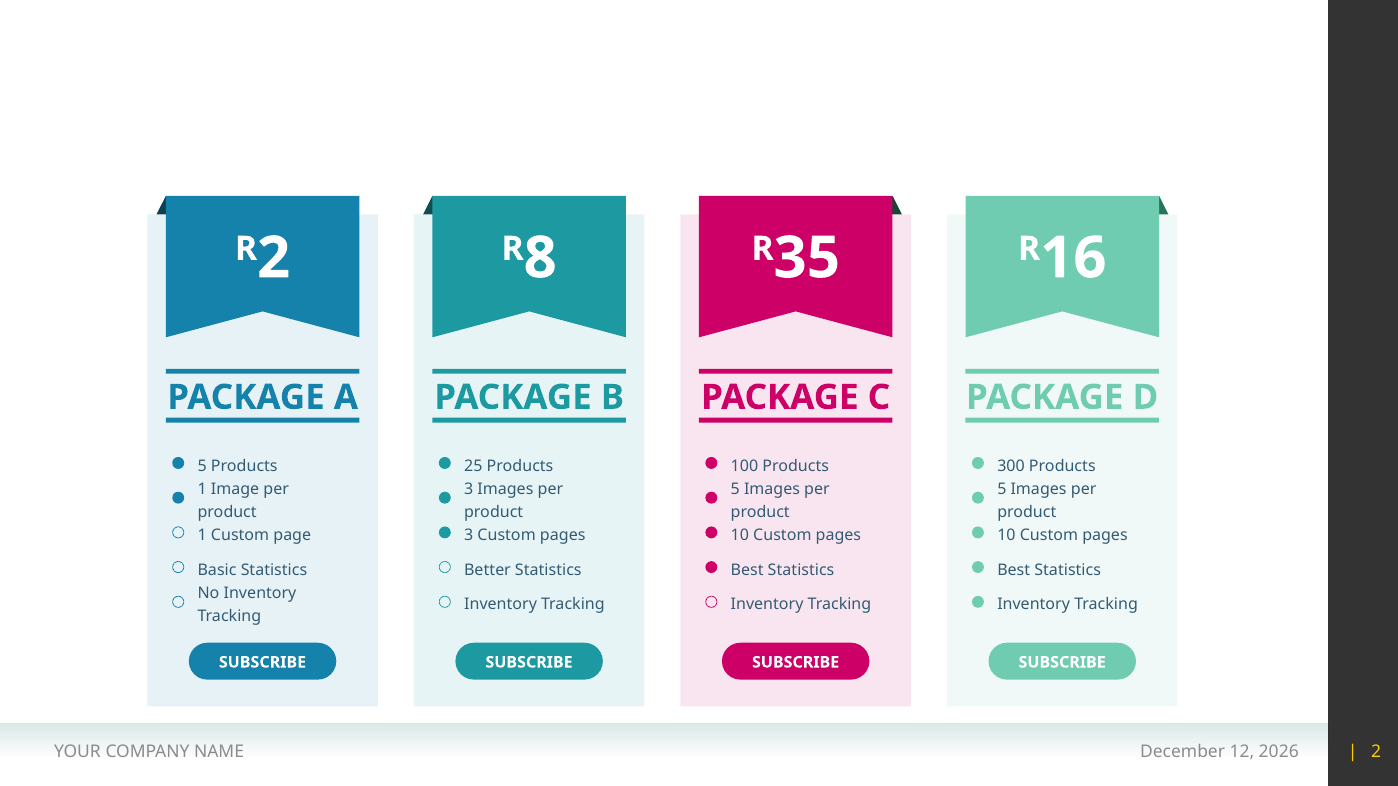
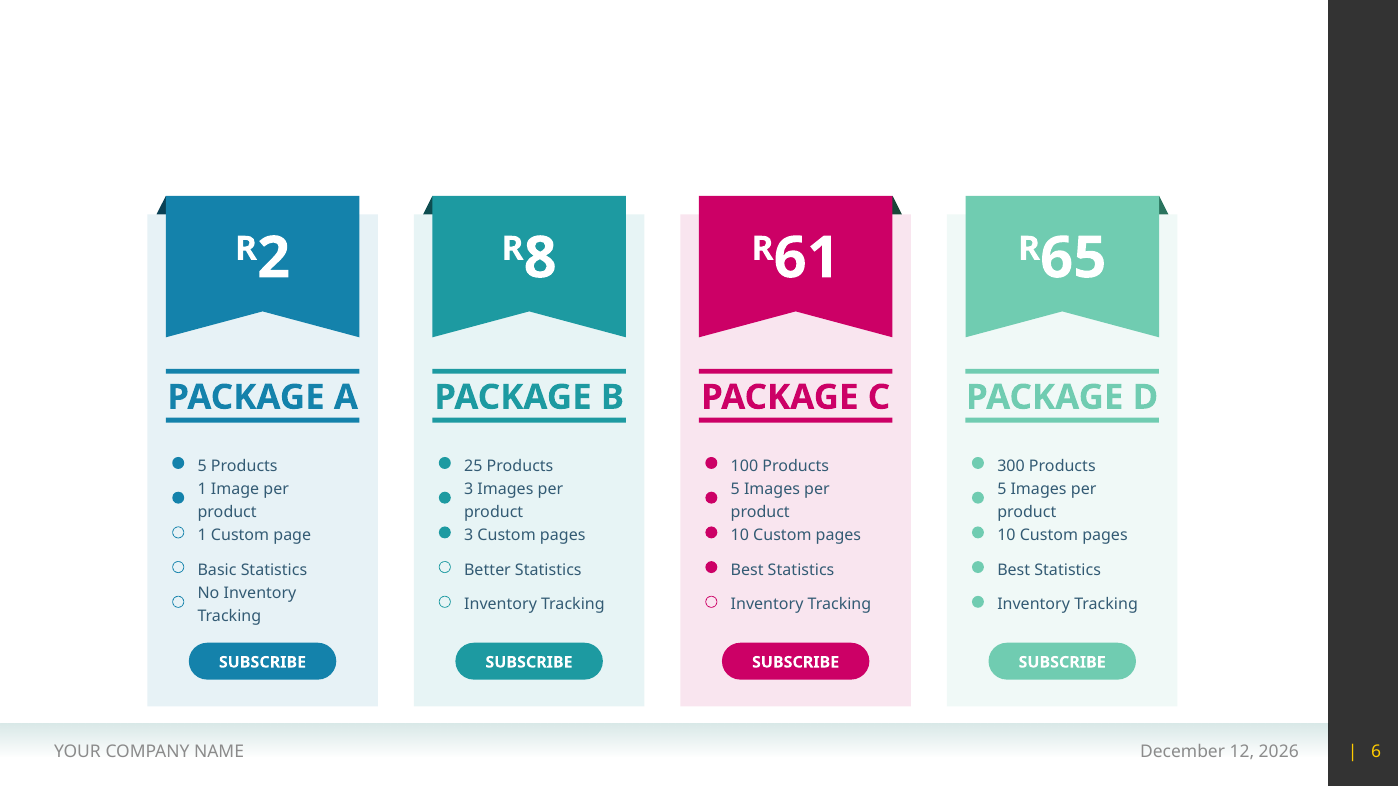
35: 35 -> 61
16: 16 -> 65
2 at (1376, 752): 2 -> 6
